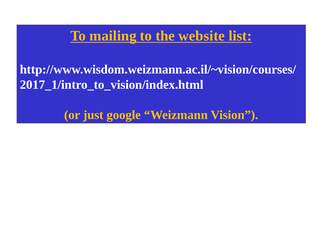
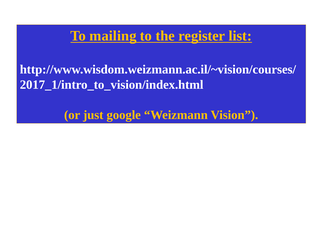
website: website -> register
